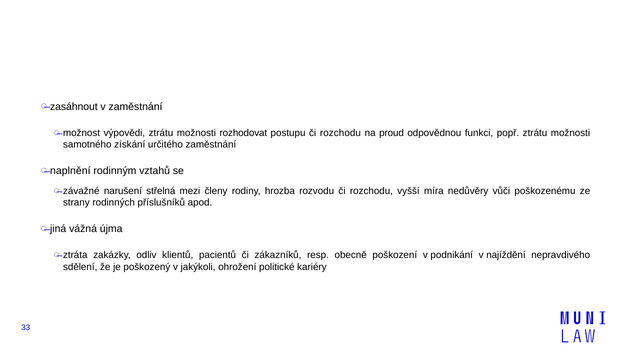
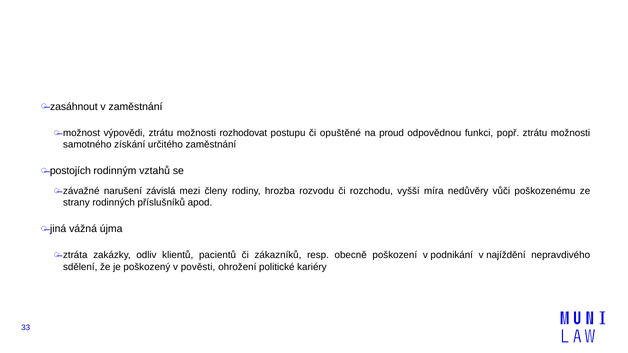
postupu či rozchodu: rozchodu -> opuštěné
naplnění: naplnění -> postojích
střelná: střelná -> závislá
jakýkoli: jakýkoli -> pověsti
